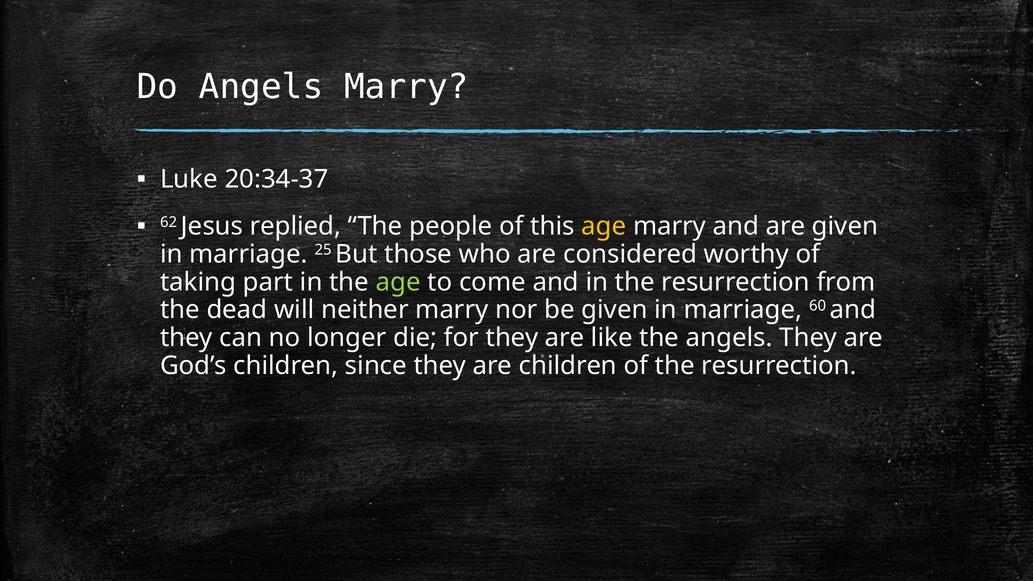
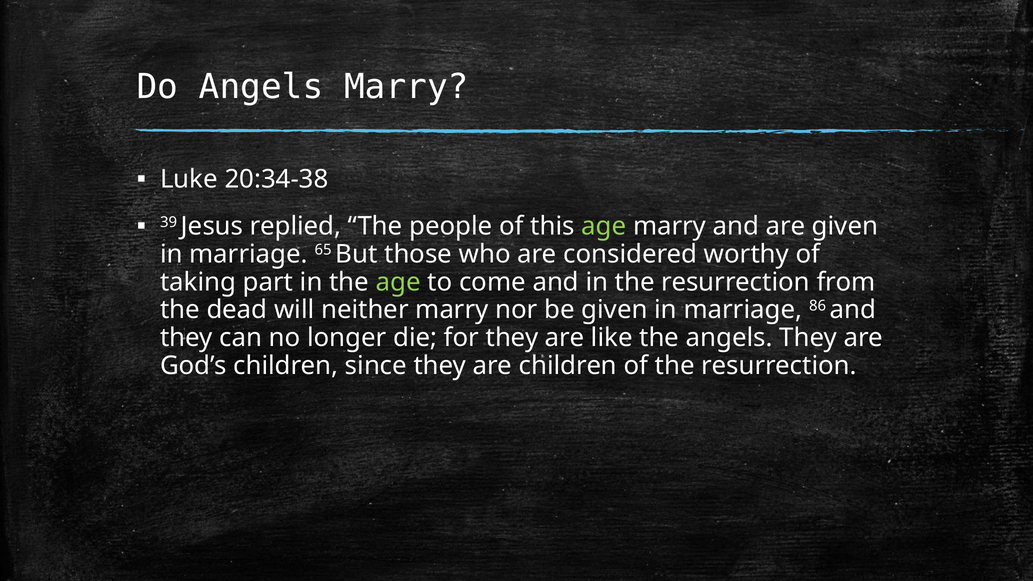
20:34-37: 20:34-37 -> 20:34-38
62: 62 -> 39
age at (604, 226) colour: yellow -> light green
25: 25 -> 65
60: 60 -> 86
